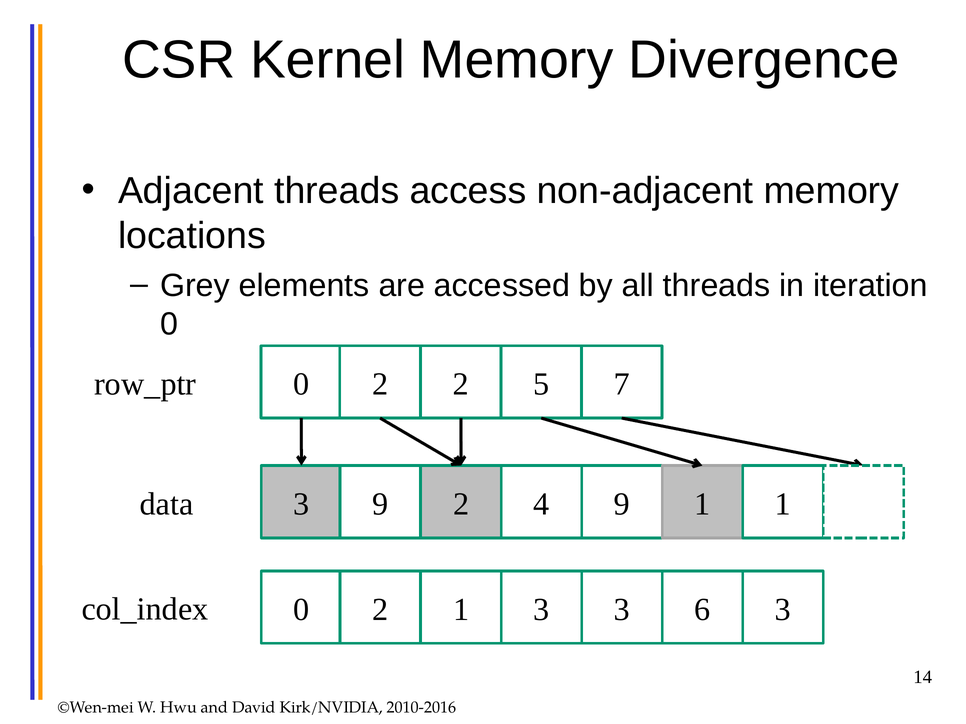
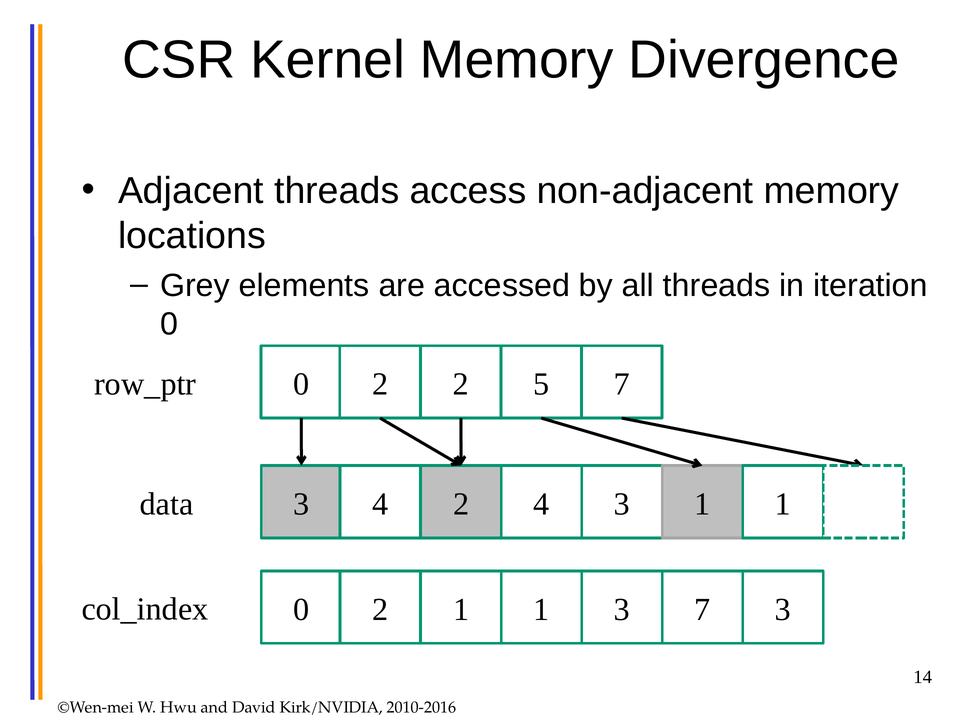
3 9: 9 -> 4
4 9: 9 -> 3
2 1 3: 3 -> 1
3 6: 6 -> 7
